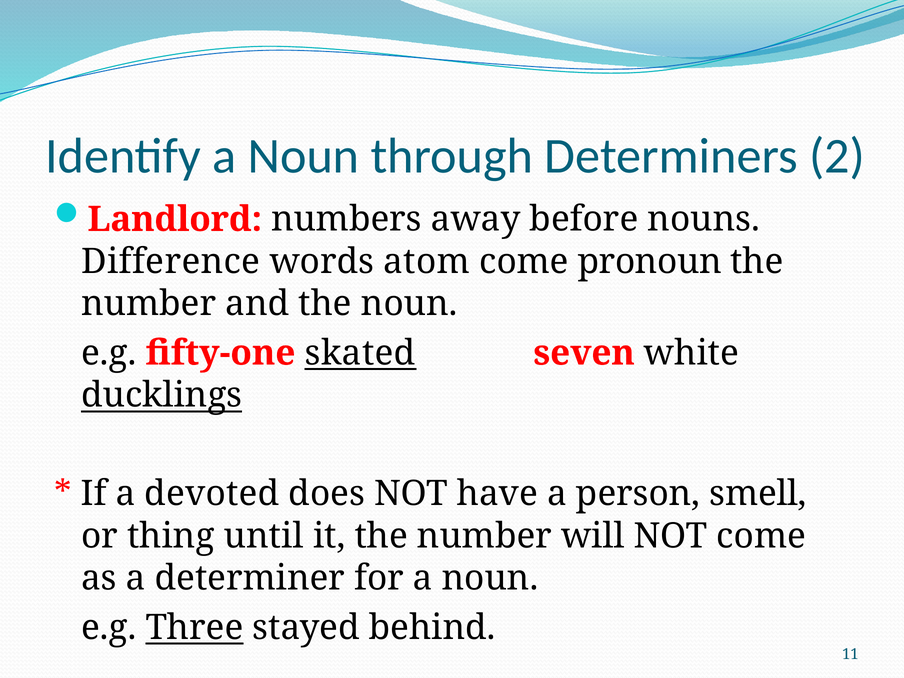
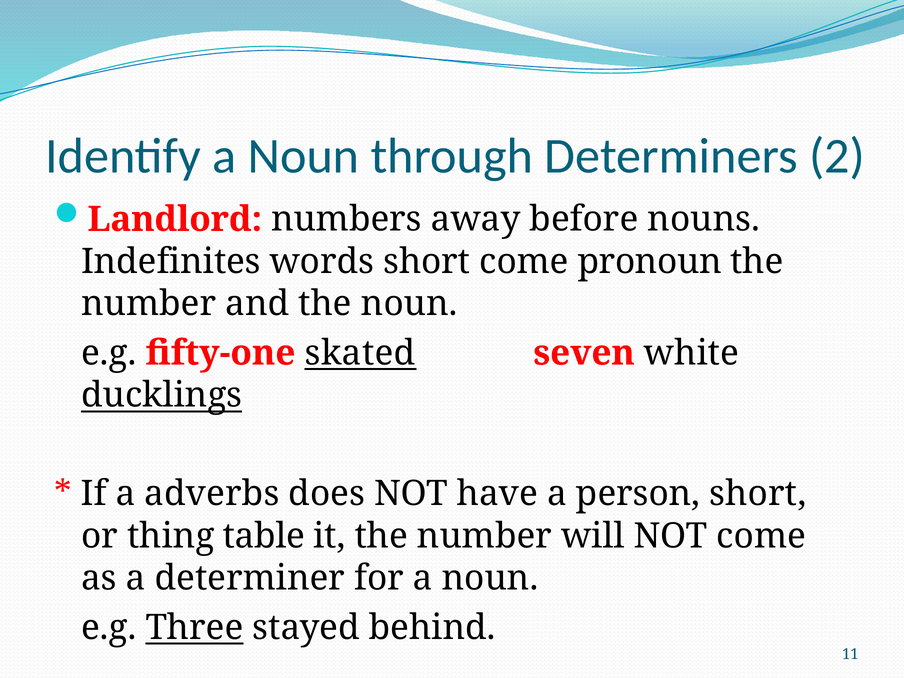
Difference: Difference -> Indefinites
words atom: atom -> short
devoted: devoted -> adverbs
person smell: smell -> short
until: until -> table
